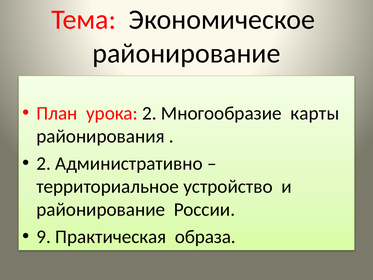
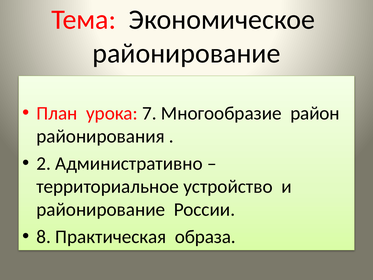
урока 2: 2 -> 7
карты: карты -> район
9: 9 -> 8
